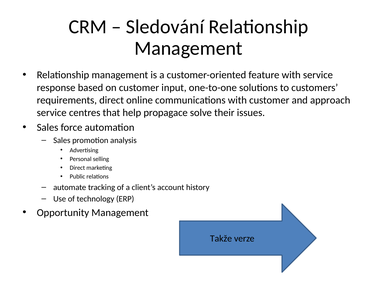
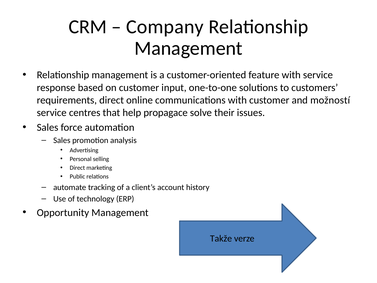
Sledování: Sledování -> Company
approach: approach -> možností
